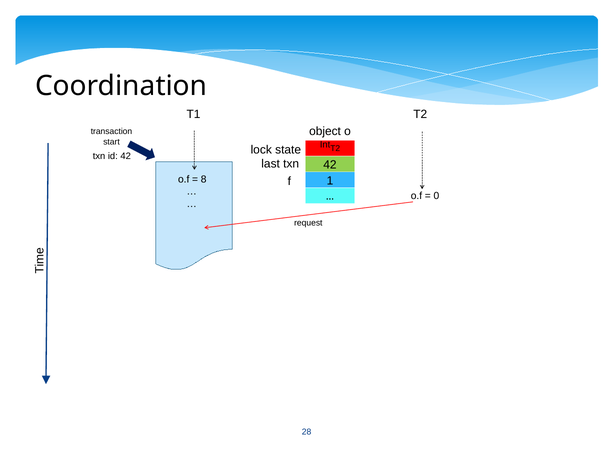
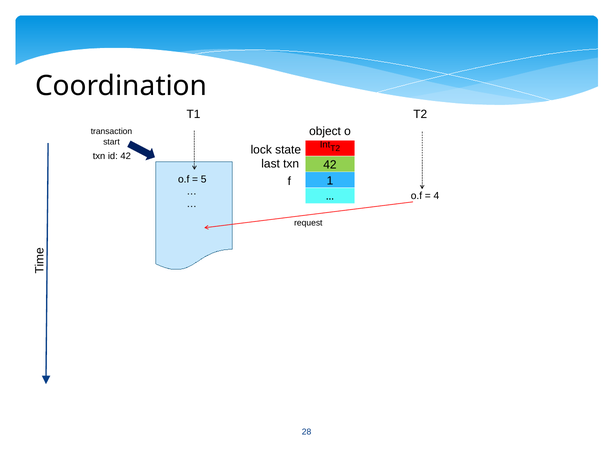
8: 8 -> 5
0: 0 -> 4
